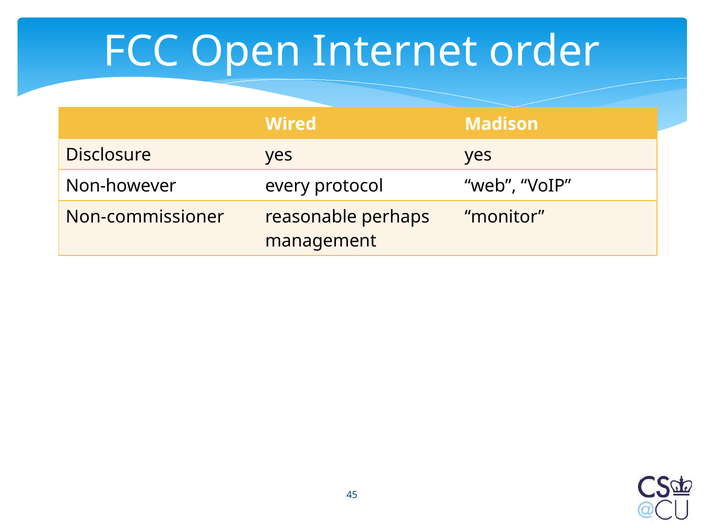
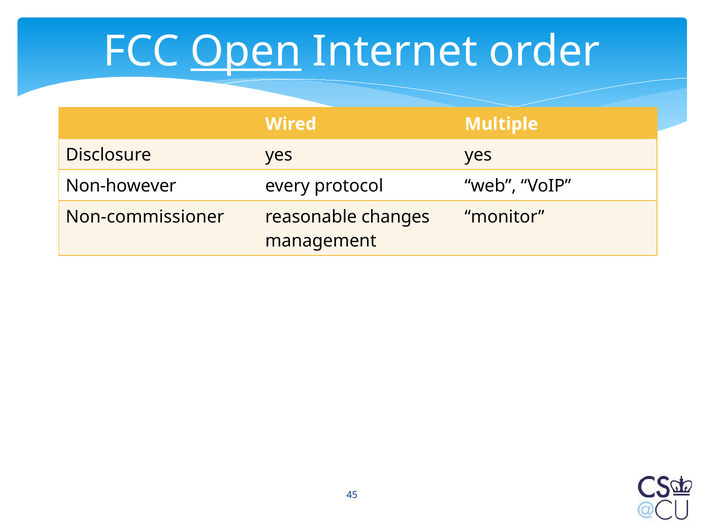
Open underline: none -> present
Madison: Madison -> Multiple
perhaps: perhaps -> changes
